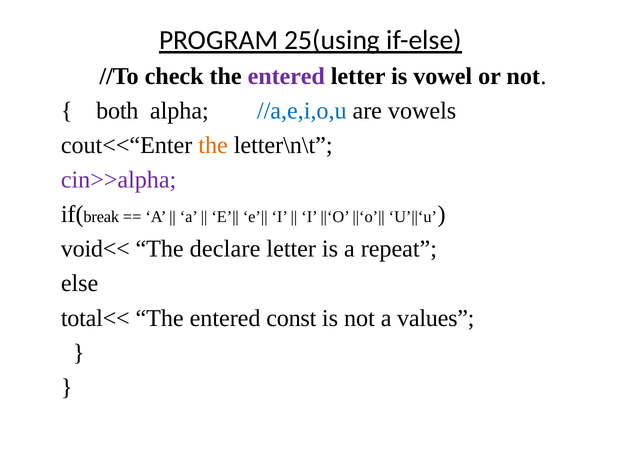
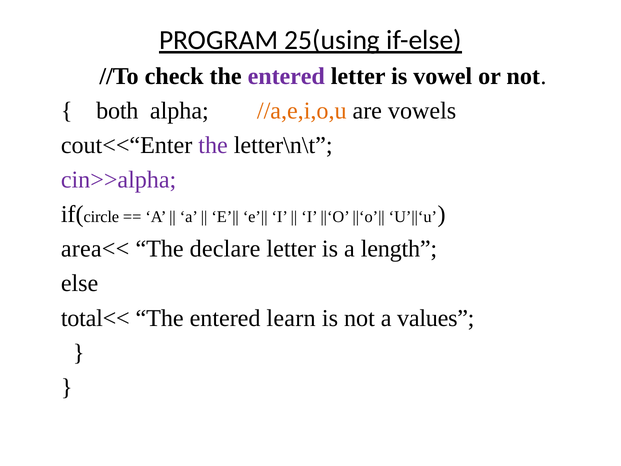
//a,e,i,o,u colour: blue -> orange
the at (213, 145) colour: orange -> purple
break: break -> circle
void<<: void<< -> area<<
repeat: repeat -> length
const: const -> learn
